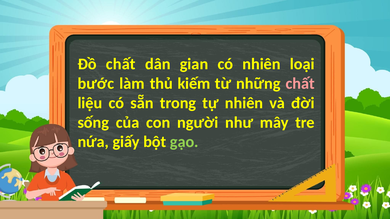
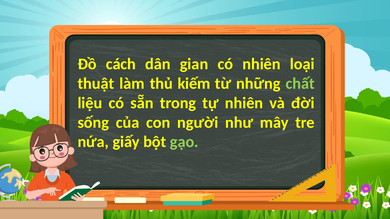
Đồ chất: chất -> cách
bước: bước -> thuật
chất at (300, 84) colour: pink -> light green
